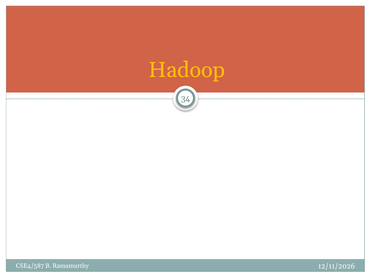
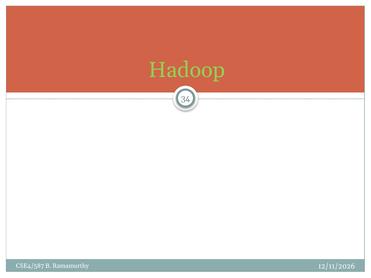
Hadoop colour: yellow -> light green
